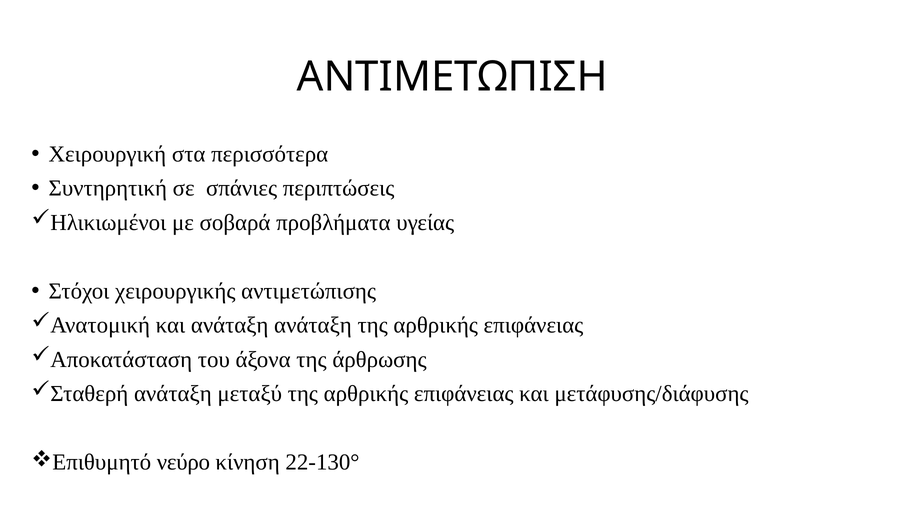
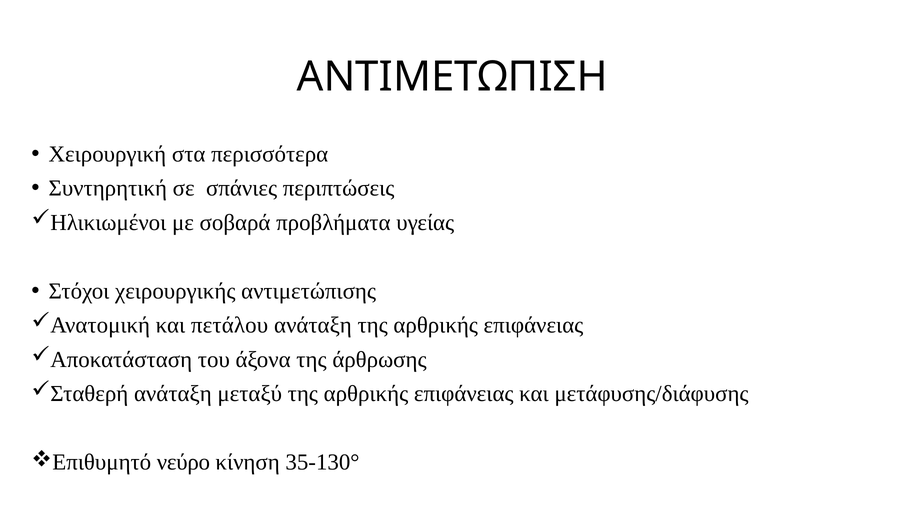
και ανάταξη: ανάταξη -> πετάλου
22-130°: 22-130° -> 35-130°
